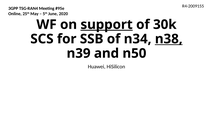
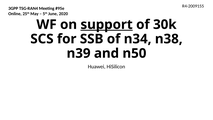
n38 underline: present -> none
